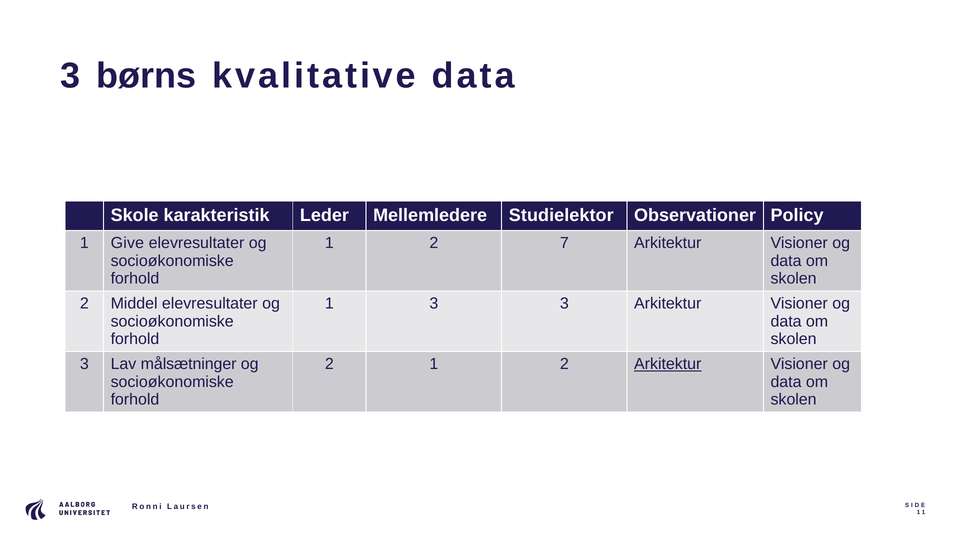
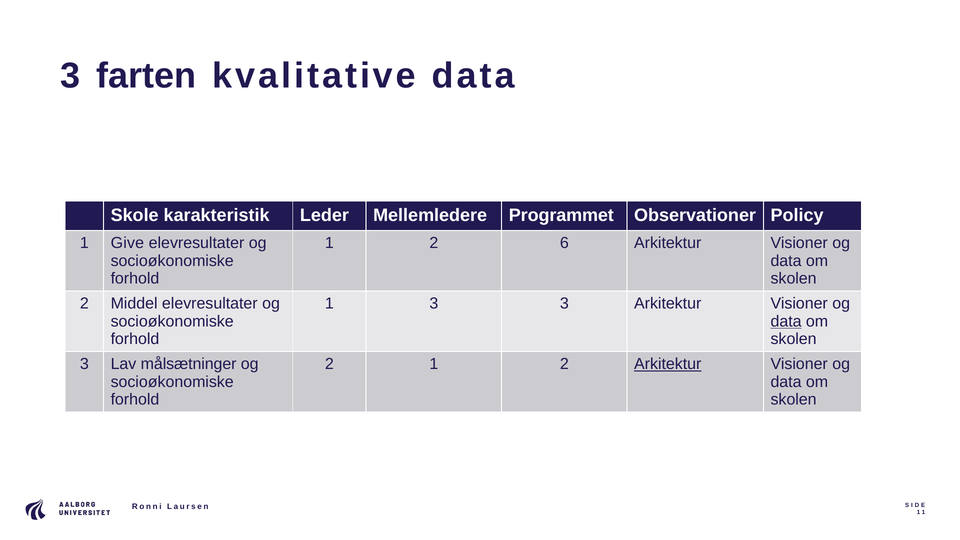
børns: børns -> farten
Studielektor: Studielektor -> Programmet
7: 7 -> 6
data at (786, 321) underline: none -> present
